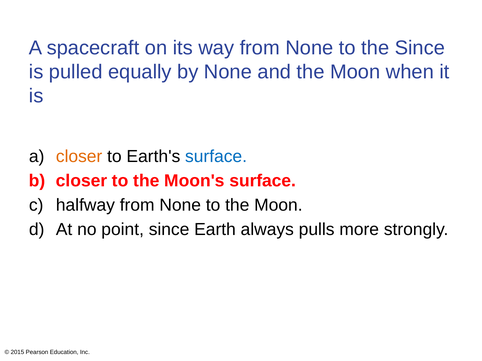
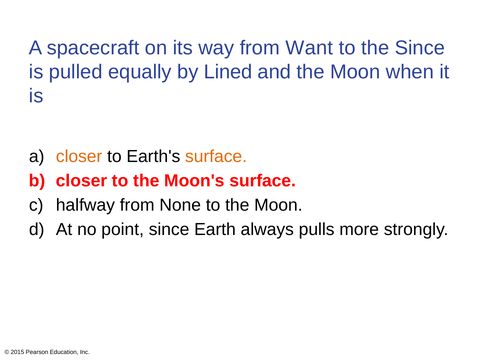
way from None: None -> Want
by None: None -> Lined
surface at (216, 157) colour: blue -> orange
